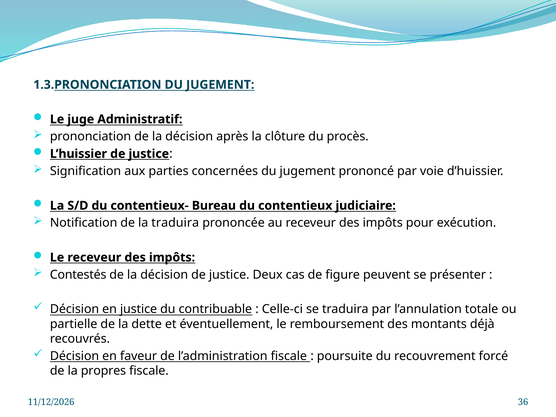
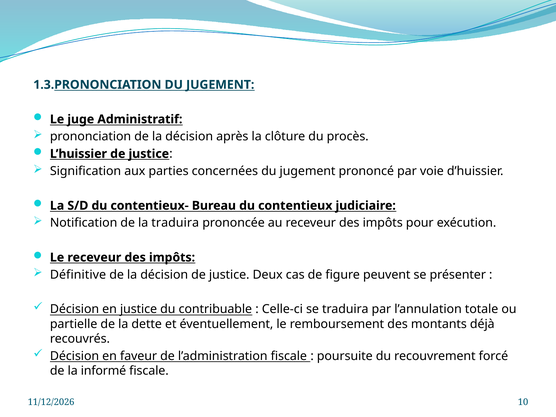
Contestés: Contestés -> Définitive
propres: propres -> informé
36: 36 -> 10
